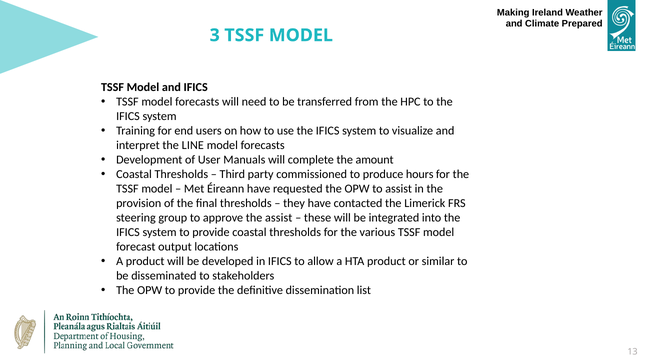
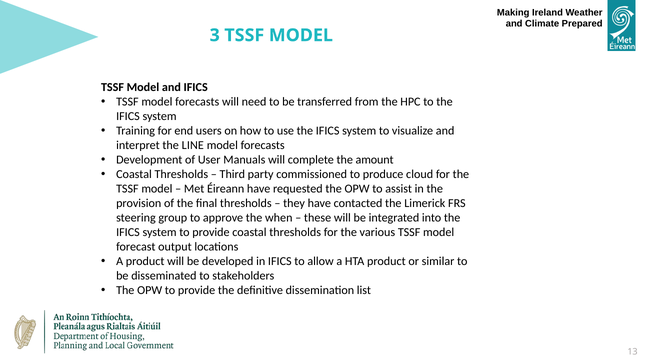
hours: hours -> cloud
the assist: assist -> when
